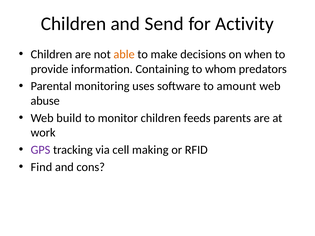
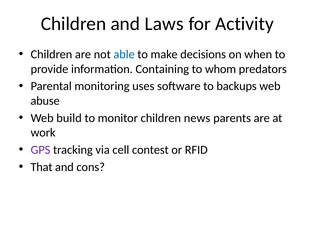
Send: Send -> Laws
able colour: orange -> blue
amount: amount -> backups
feeds: feeds -> news
making: making -> contest
Find: Find -> That
